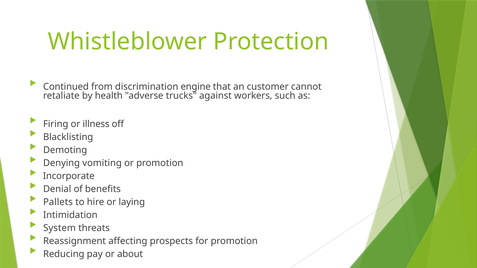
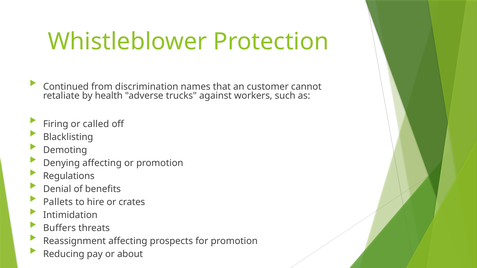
engine: engine -> names
illness: illness -> called
Denying vomiting: vomiting -> affecting
Incorporate: Incorporate -> Regulations
laying: laying -> crates
System: System -> Buffers
